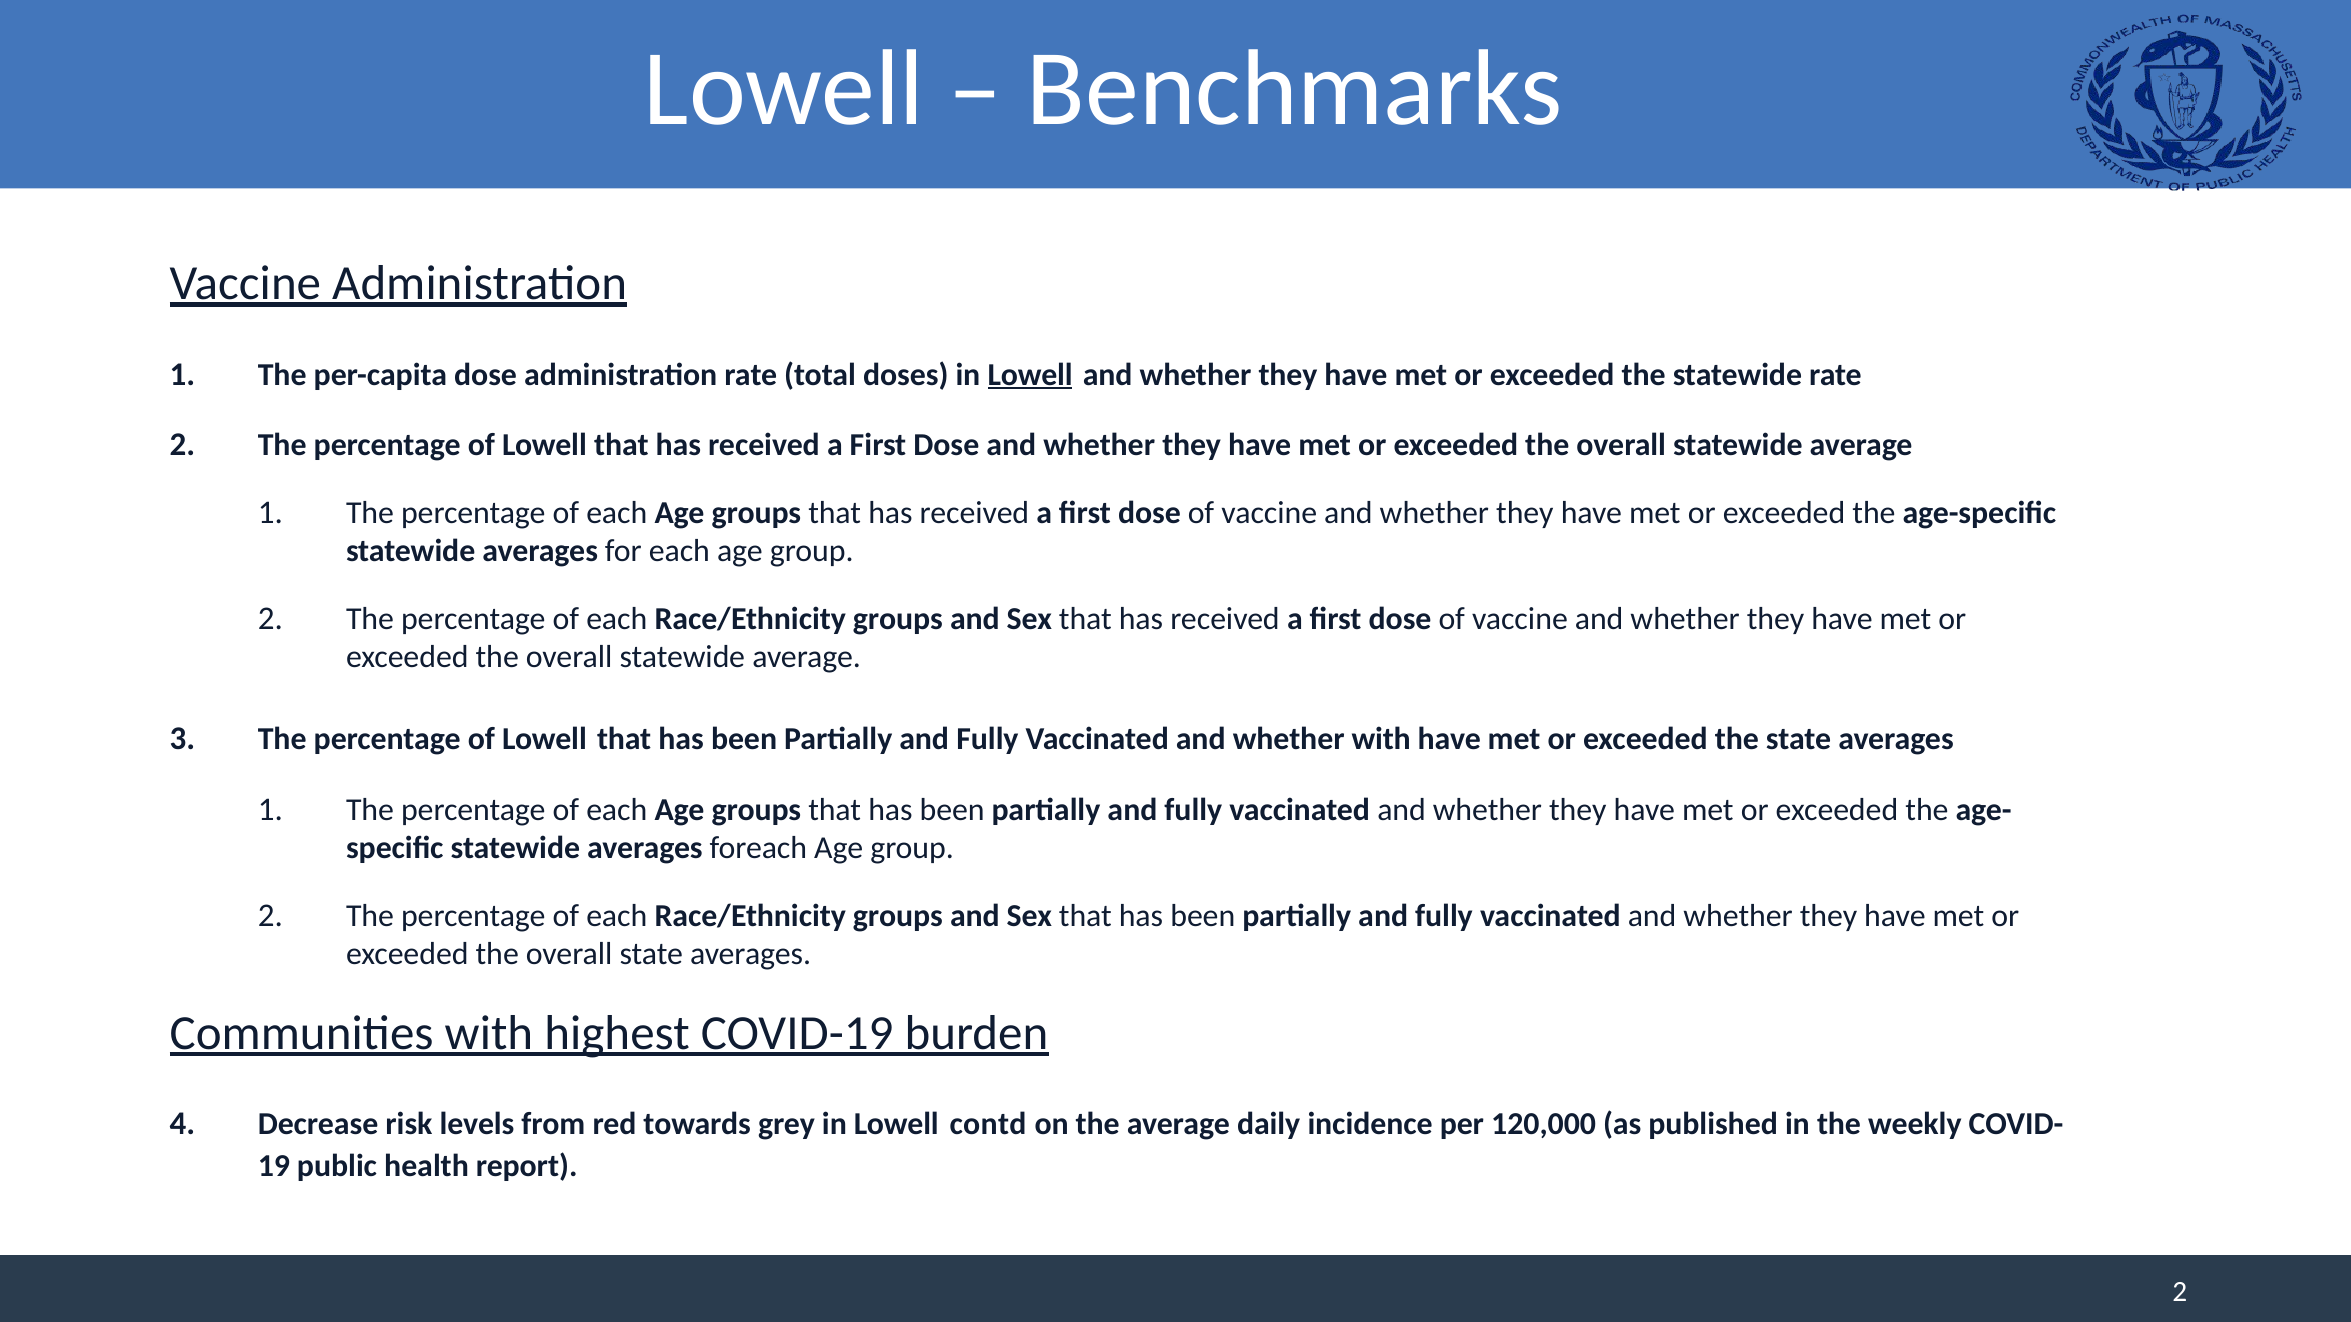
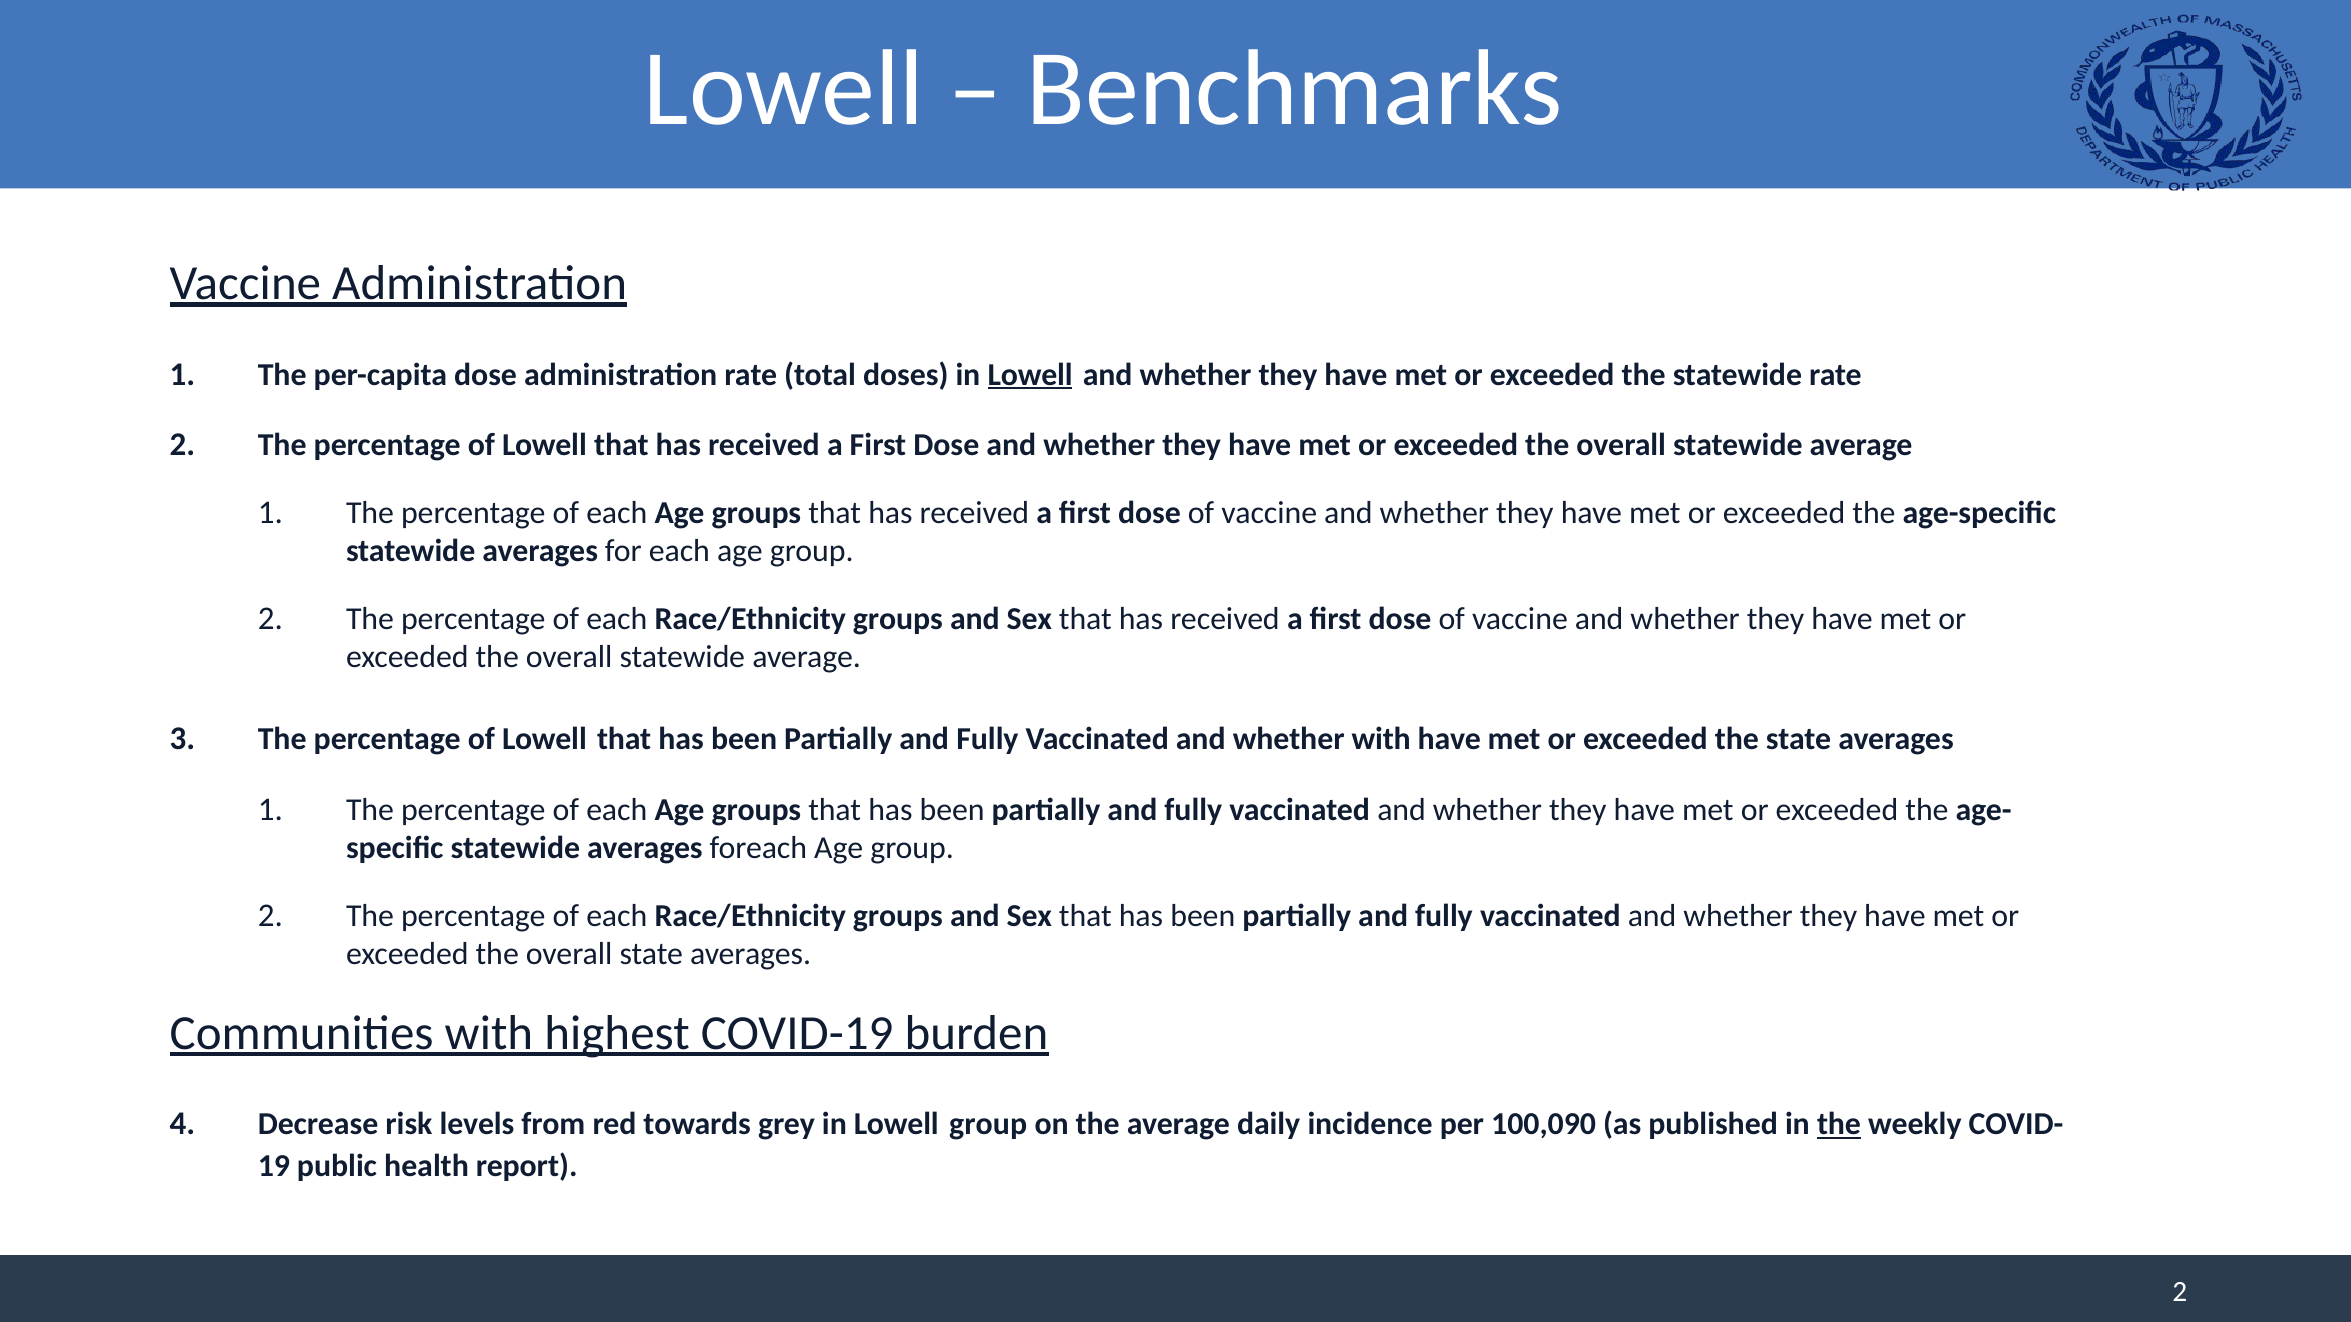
Lowell contd: contd -> group
120,000: 120,000 -> 100,090
the at (1839, 1125) underline: none -> present
